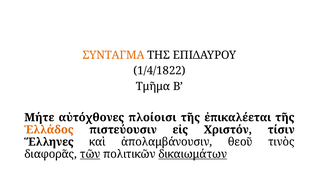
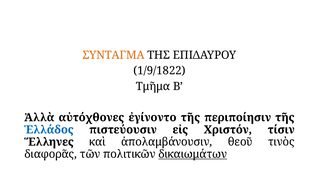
1/4/1822: 1/4/1822 -> 1/9/1822
Μήτε: Μήτε -> Ἀλλὰ
πλοίοισι: πλοίοισι -> ἐγίνοντο
ἐπικαλέεται: ἐπικαλέεται -> περιποίησιν
Ἑλλάδος colour: orange -> blue
τῶν underline: present -> none
